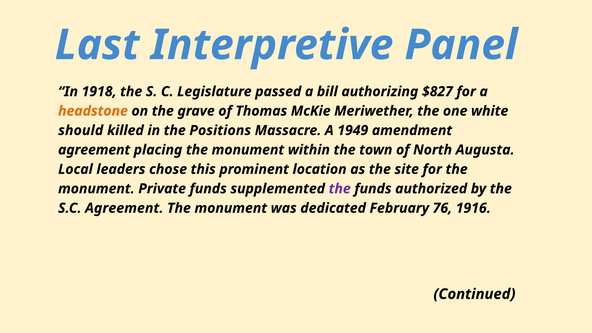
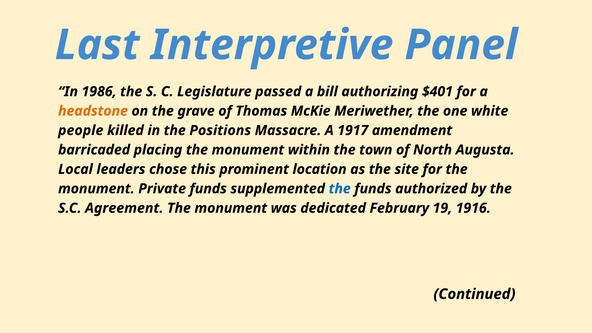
1918: 1918 -> 1986
$827: $827 -> $401
should: should -> people
1949: 1949 -> 1917
agreement at (94, 150): agreement -> barricaded
the at (340, 189) colour: purple -> blue
76: 76 -> 19
